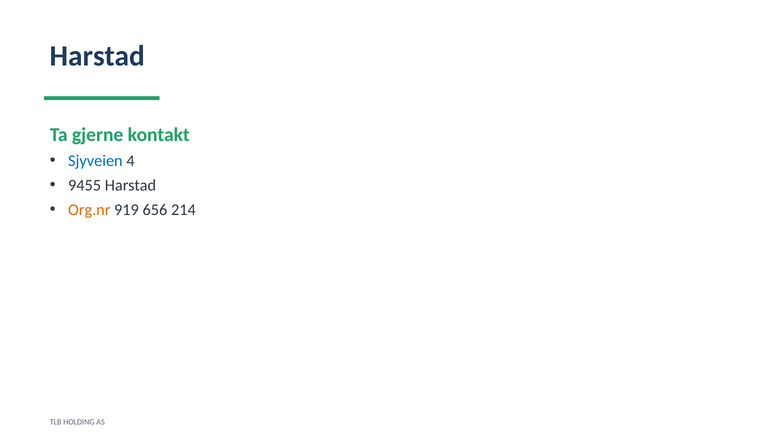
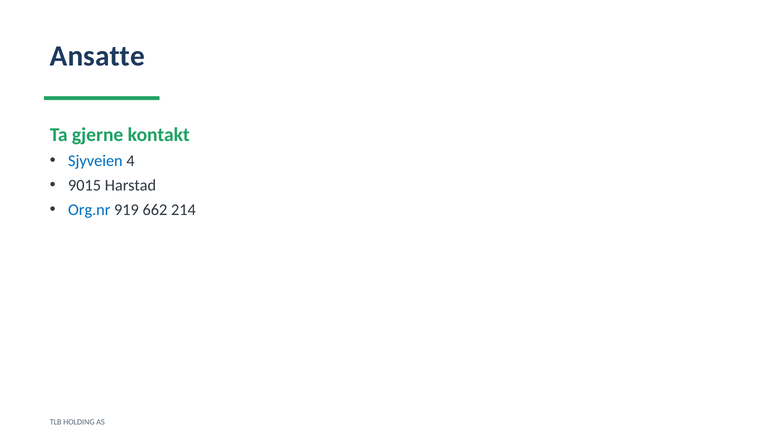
Harstad at (97, 56): Harstad -> Ansatte
9455: 9455 -> 9015
Org.nr colour: orange -> blue
656: 656 -> 662
